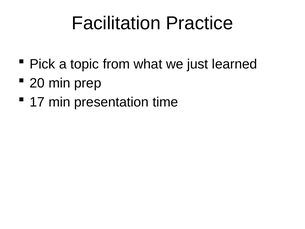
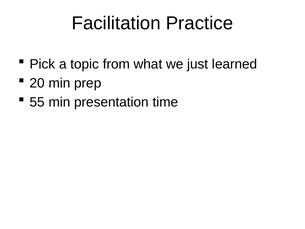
17: 17 -> 55
